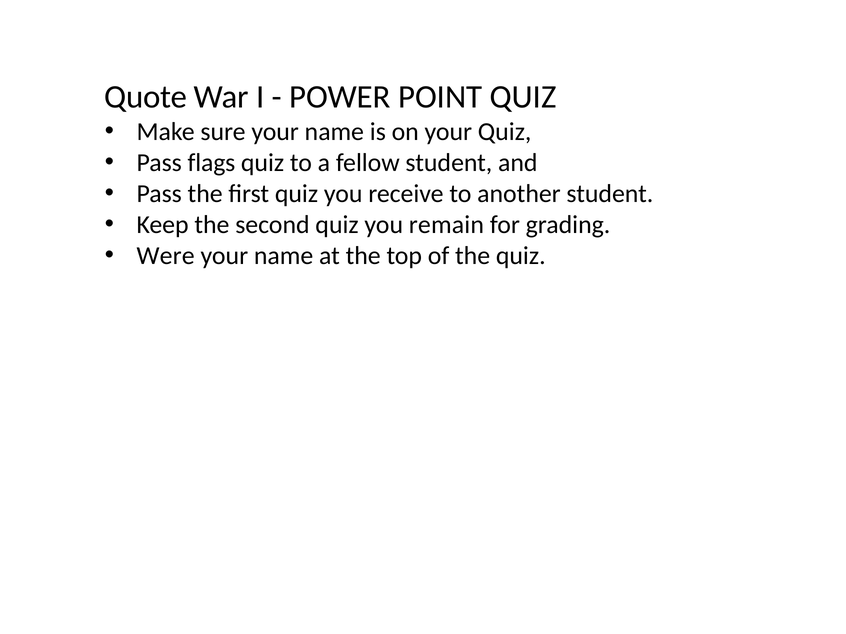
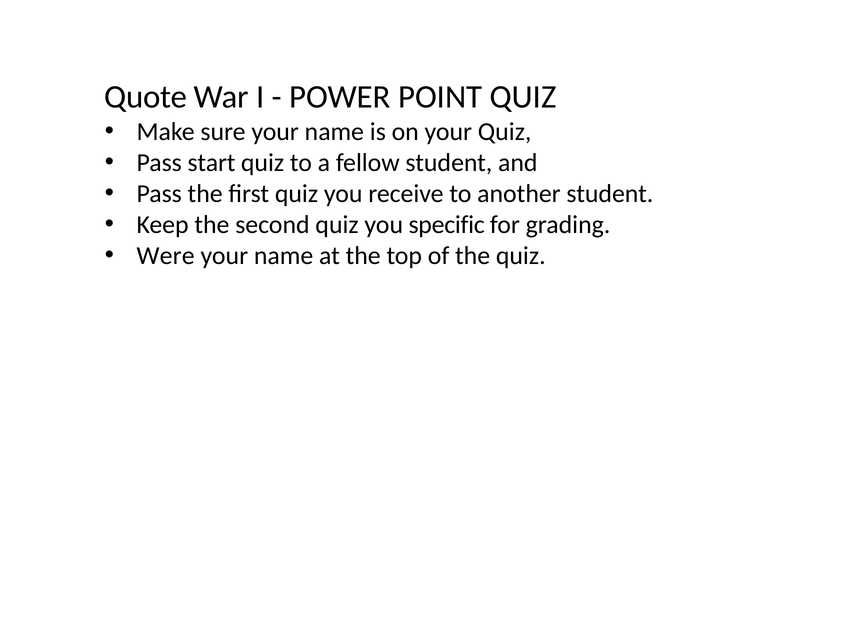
flags: flags -> start
remain: remain -> specific
